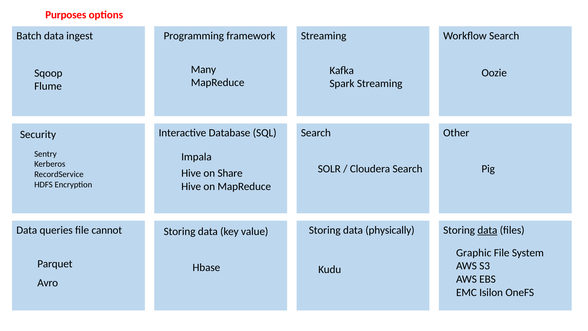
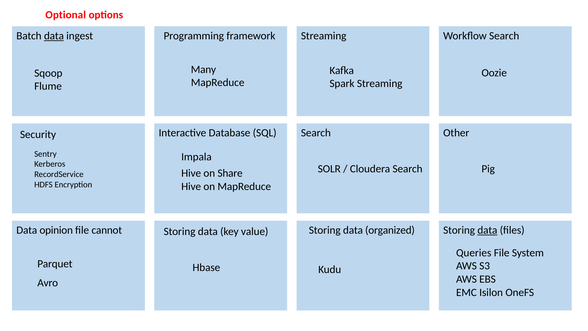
Purposes: Purposes -> Optional
data at (54, 36) underline: none -> present
queries: queries -> opinion
physically: physically -> organized
Graphic: Graphic -> Queries
